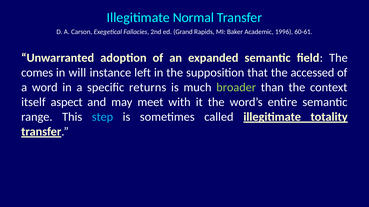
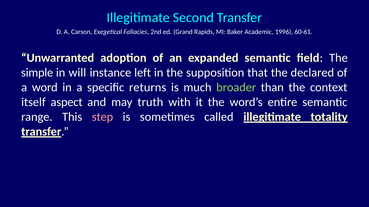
Normal: Normal -> Second
comes: comes -> simple
accessed: accessed -> declared
meet: meet -> truth
step colour: light blue -> pink
